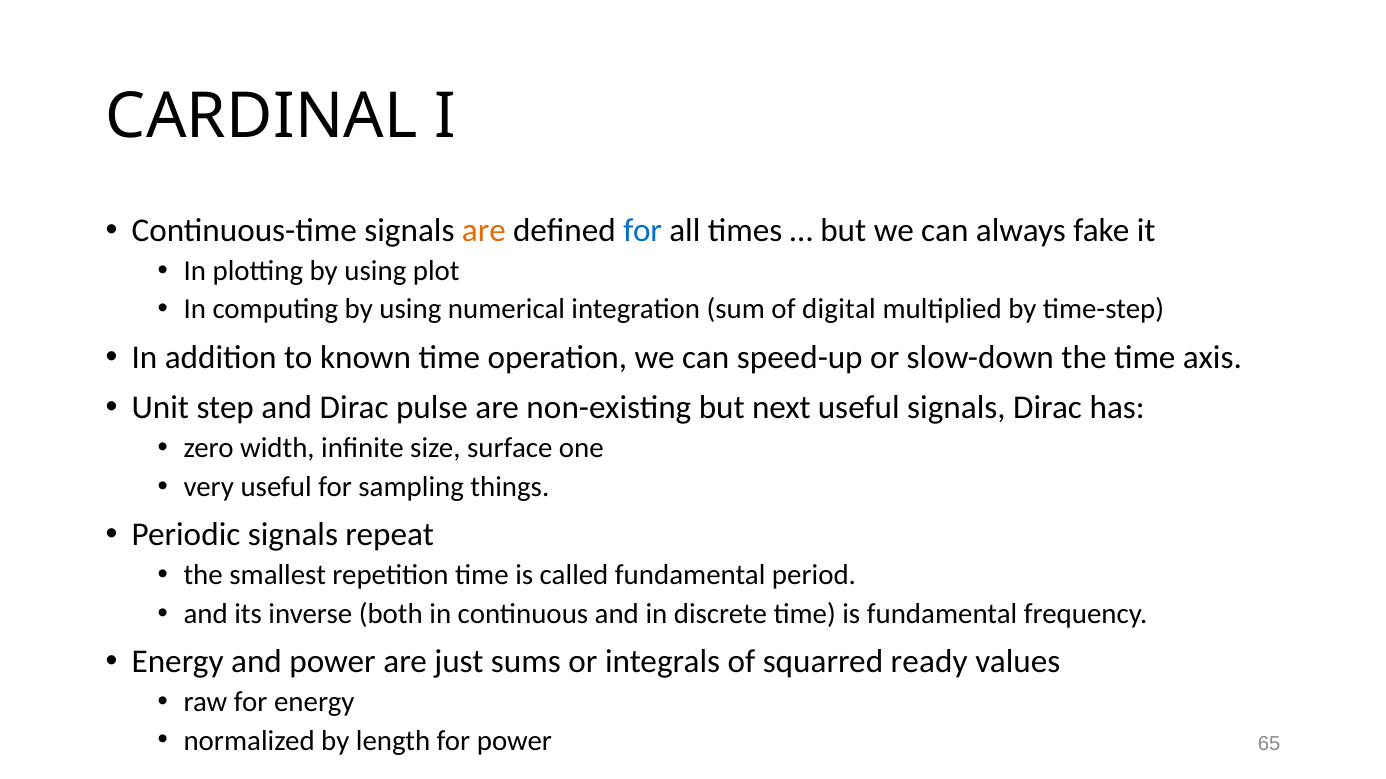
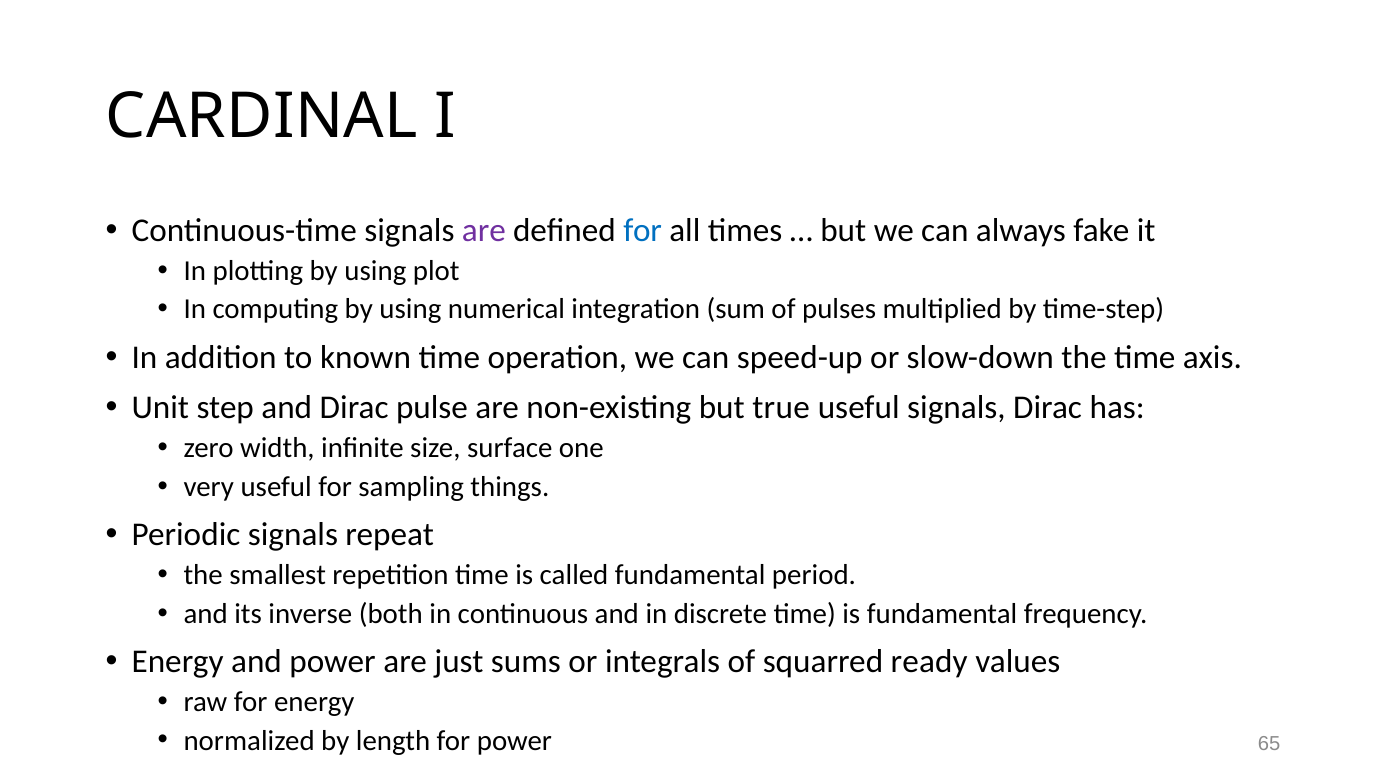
are at (484, 230) colour: orange -> purple
digital: digital -> pulses
next: next -> true
